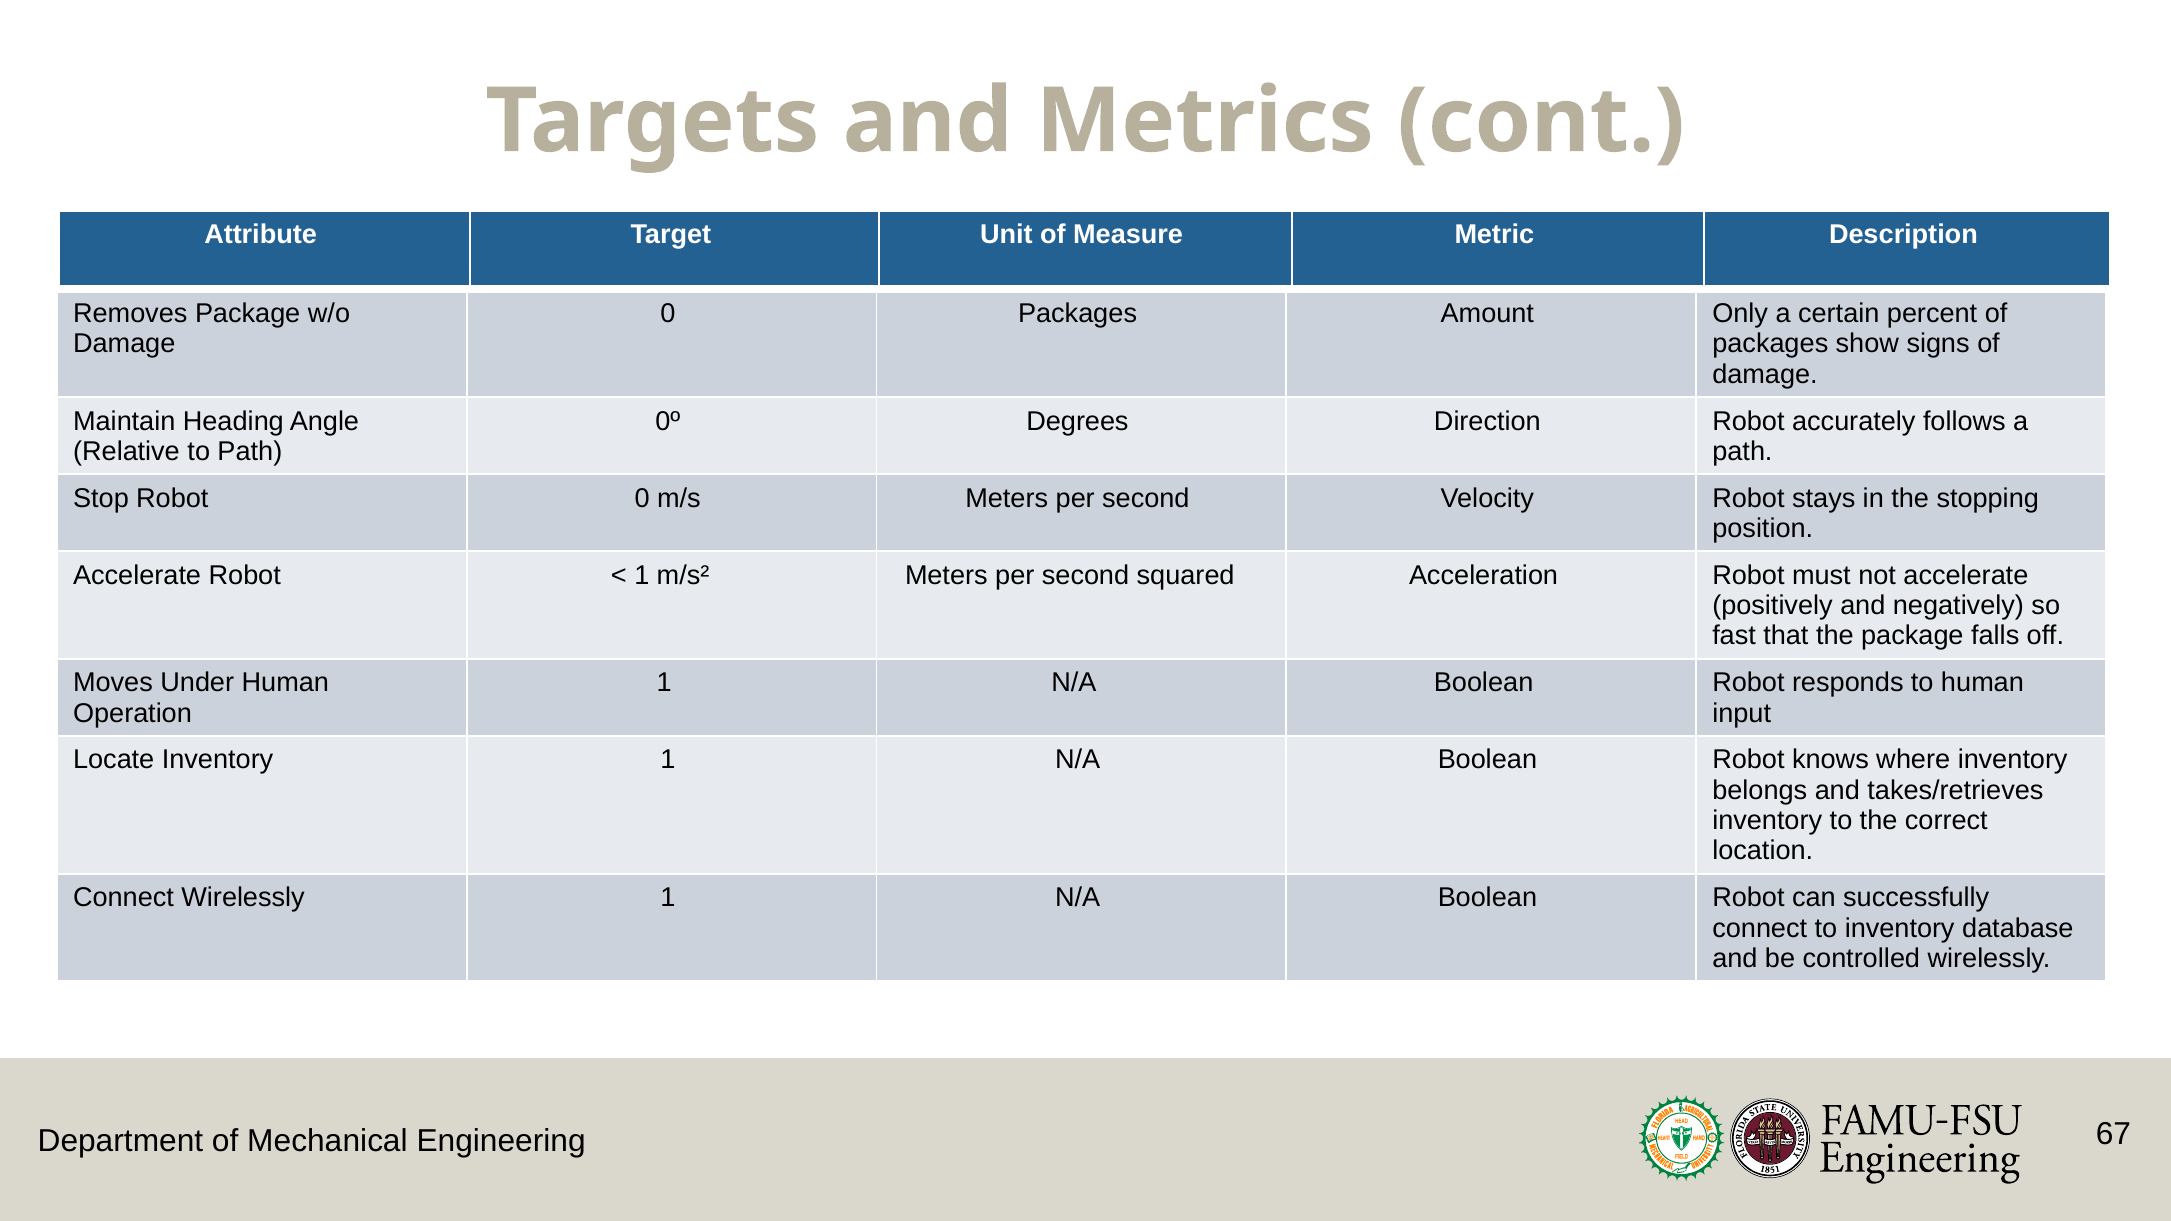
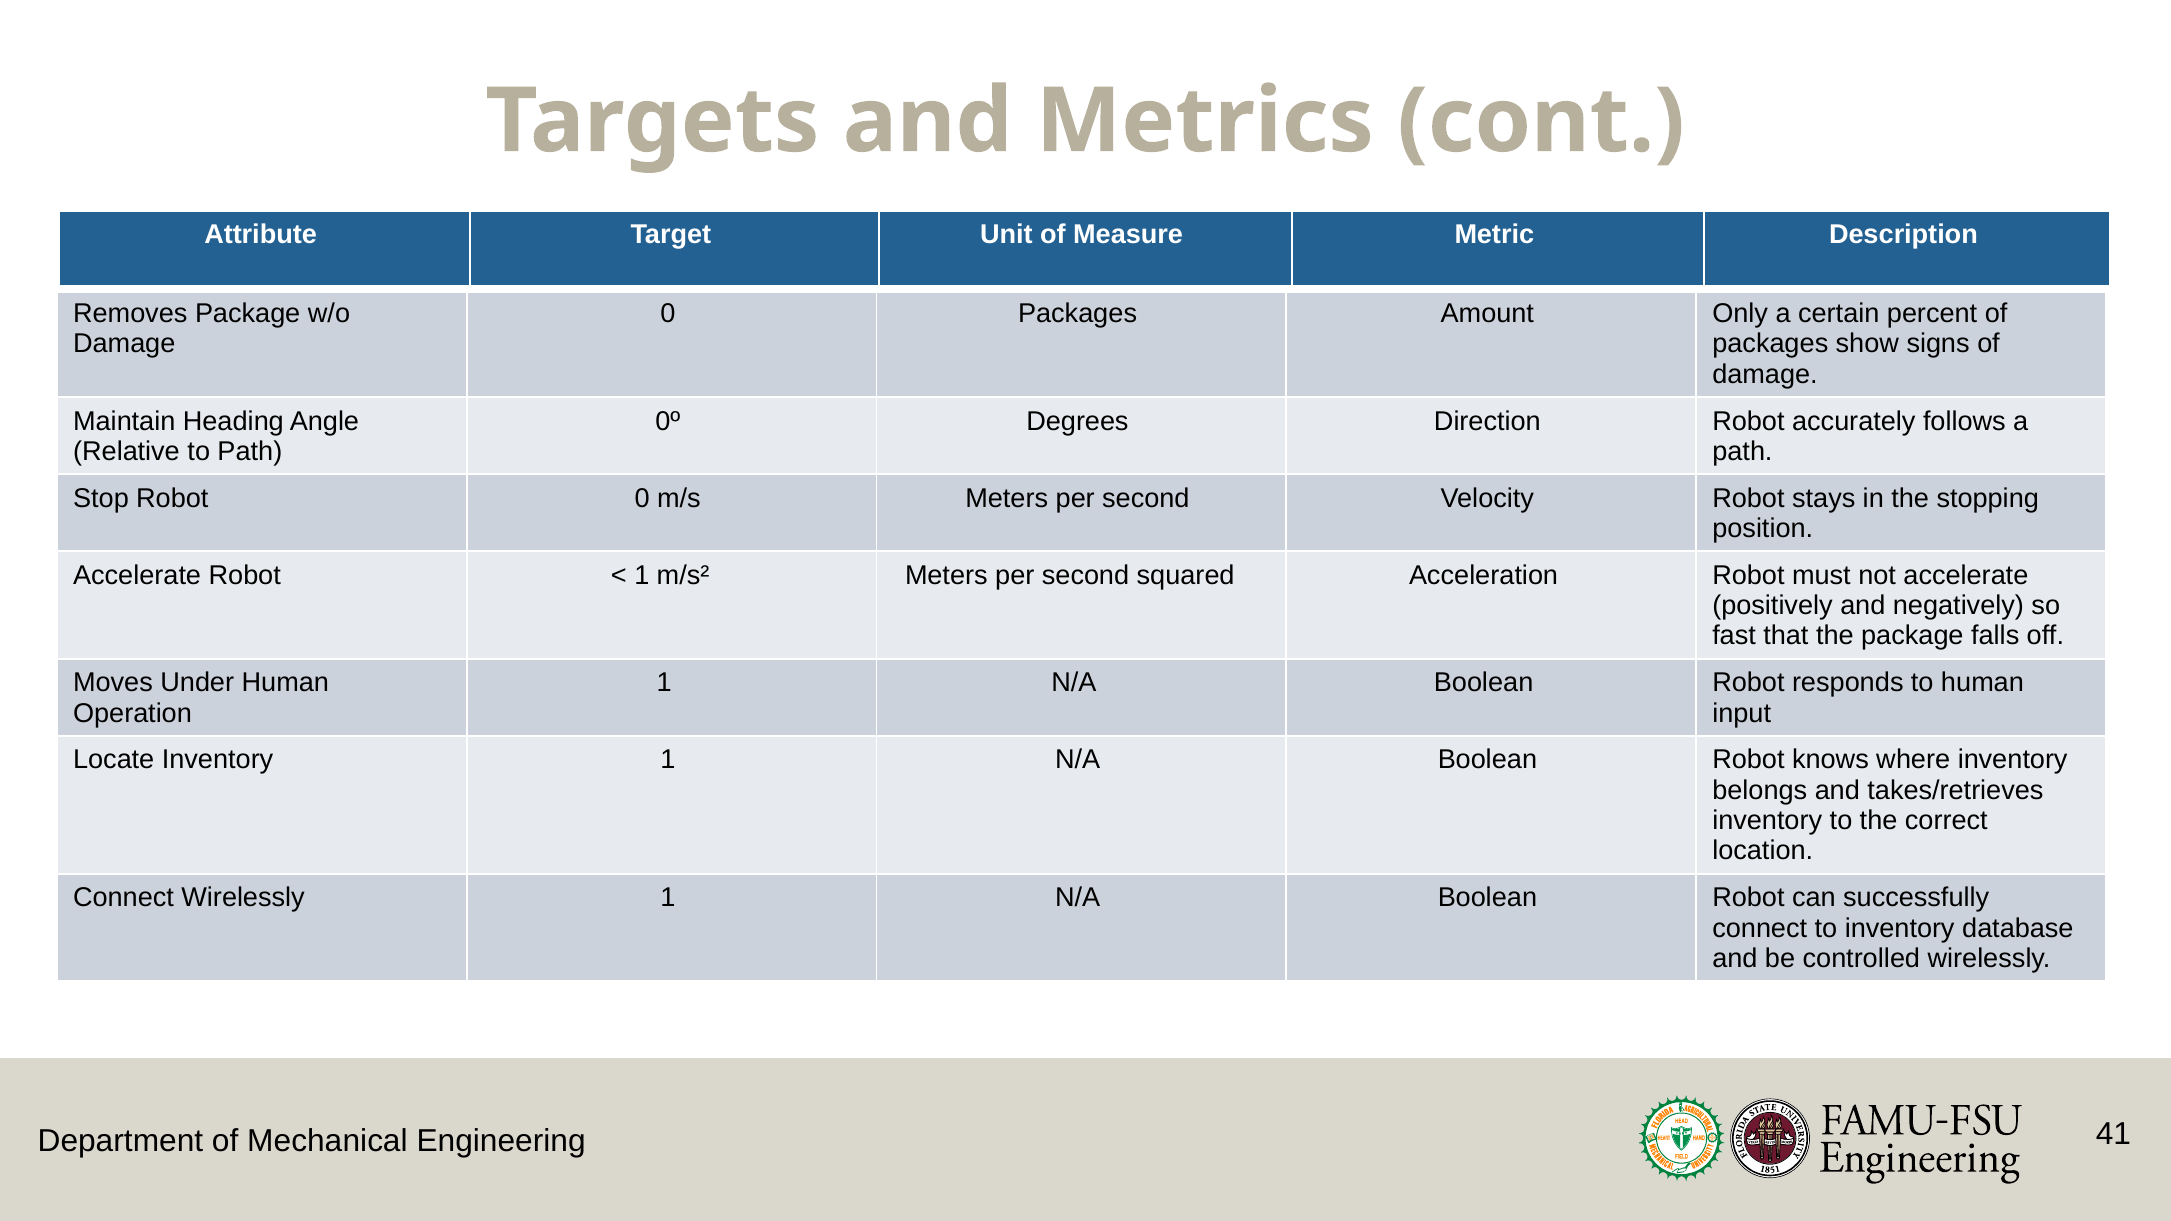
67: 67 -> 41
